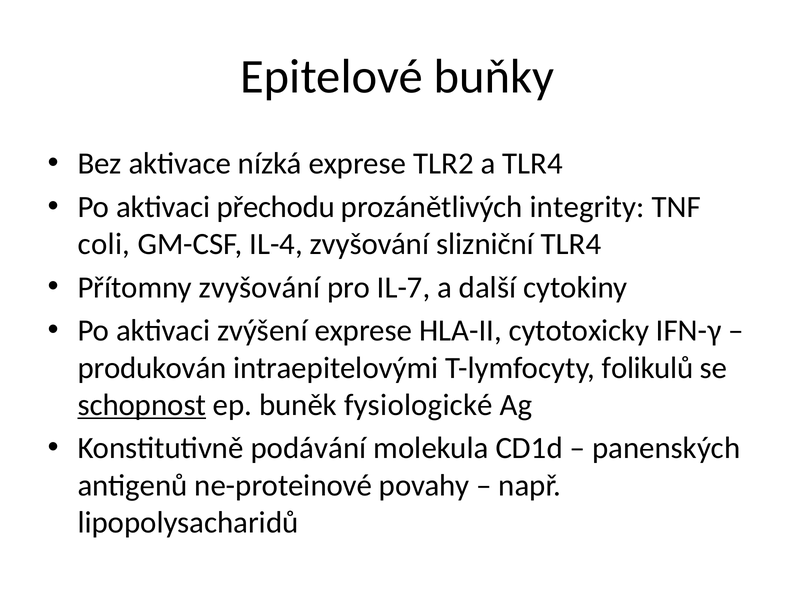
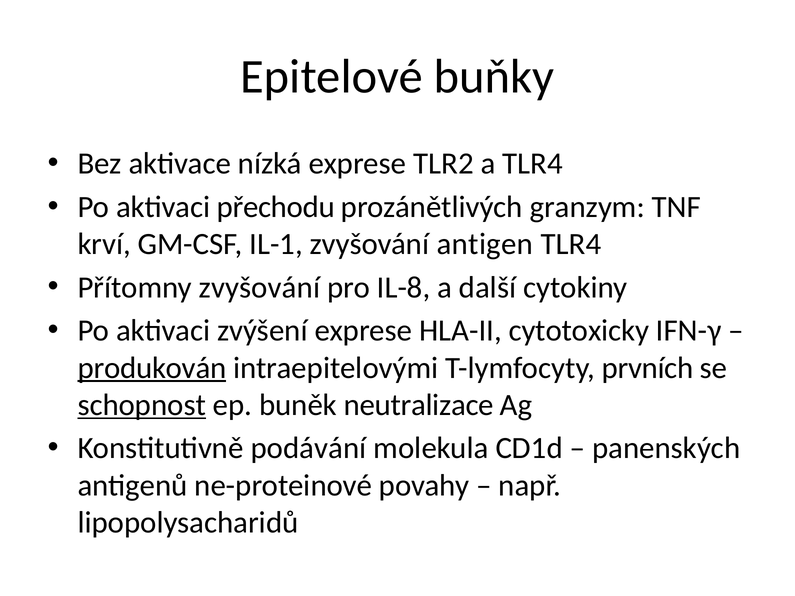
integrity: integrity -> granzym
coli: coli -> krví
IL-4: IL-4 -> IL-1
slizniční: slizniční -> antigen
IL-7: IL-7 -> IL-8
produkován underline: none -> present
folikulů: folikulů -> prvních
fysiologické: fysiologické -> neutralizace
